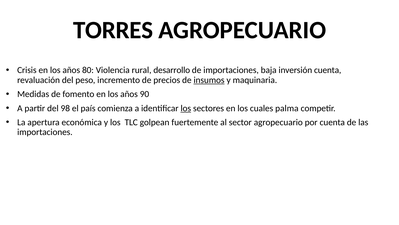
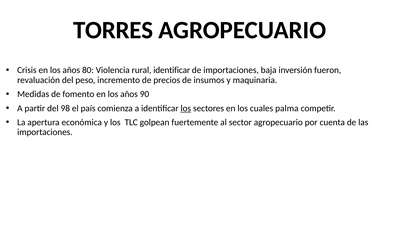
rural desarrollo: desarrollo -> identificar
inversión cuenta: cuenta -> fueron
insumos underline: present -> none
